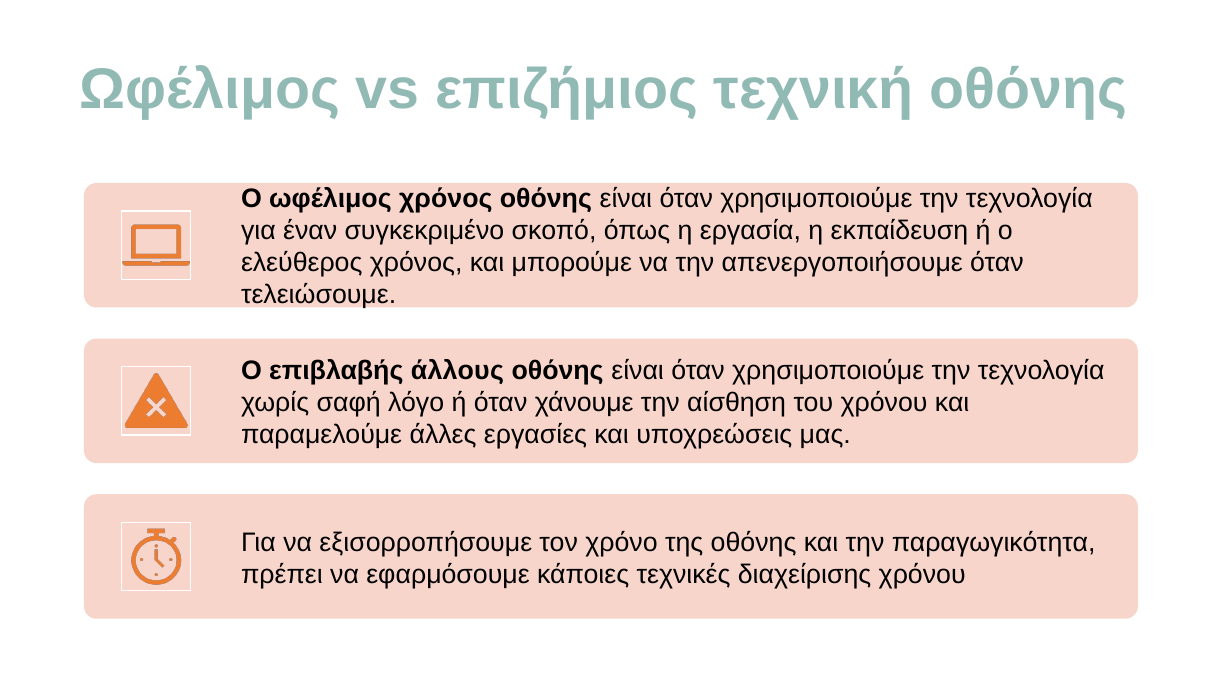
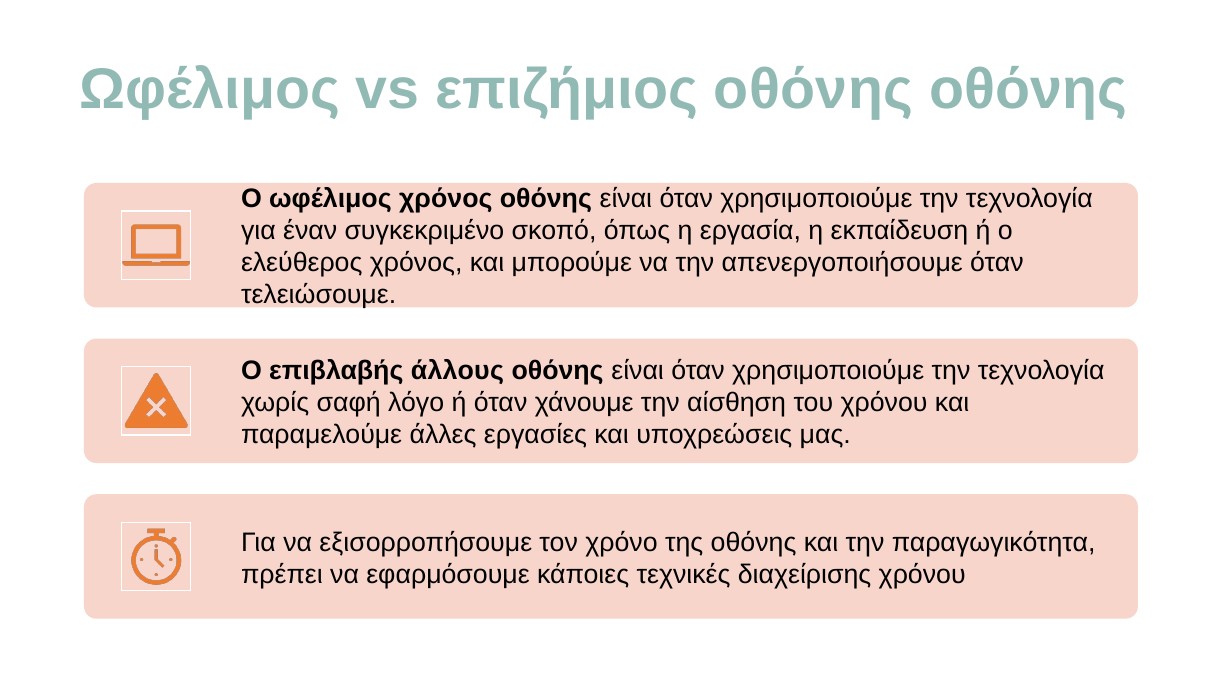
επιζήμιος τεχνική: τεχνική -> οθόνης
